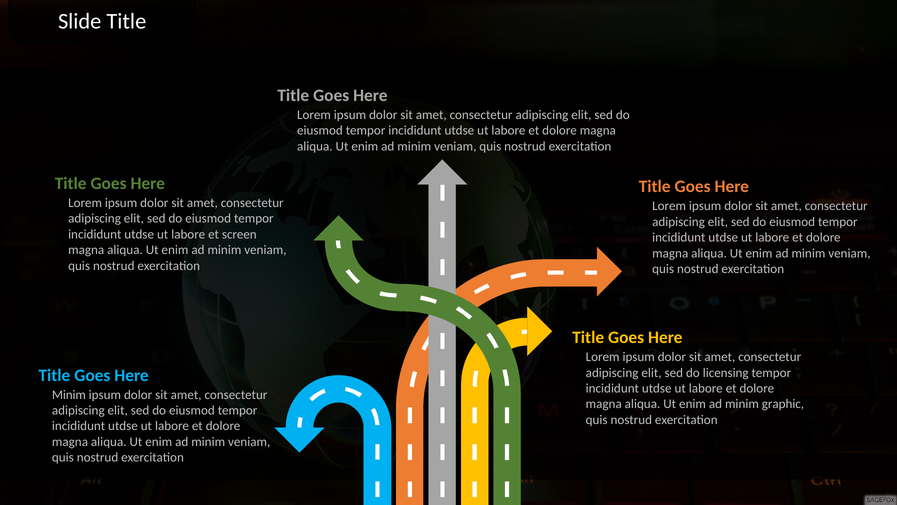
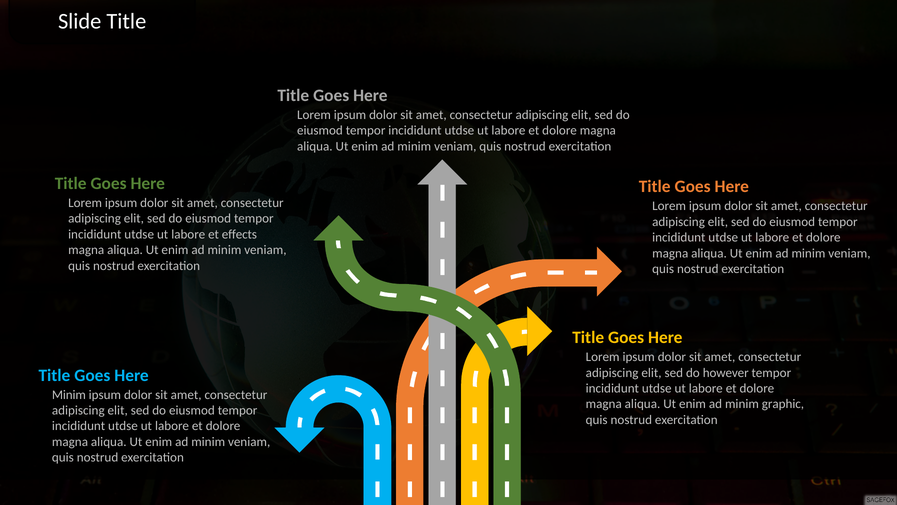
screen: screen -> effects
licensing: licensing -> however
